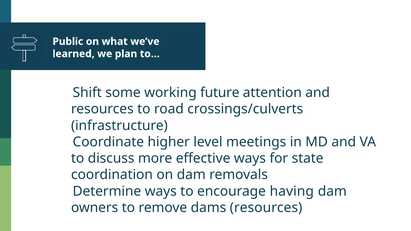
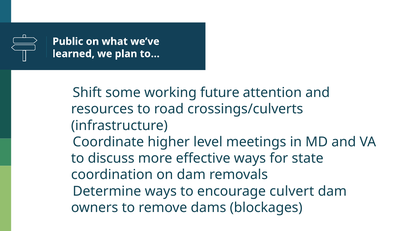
having: having -> culvert
dams resources: resources -> blockages
